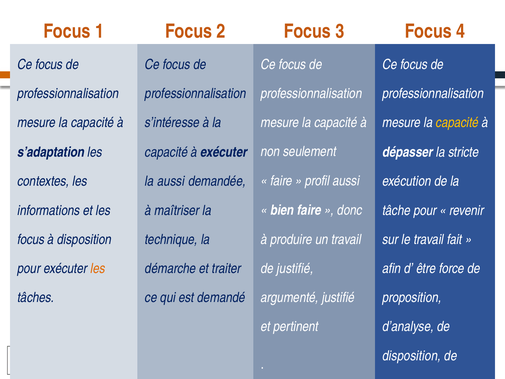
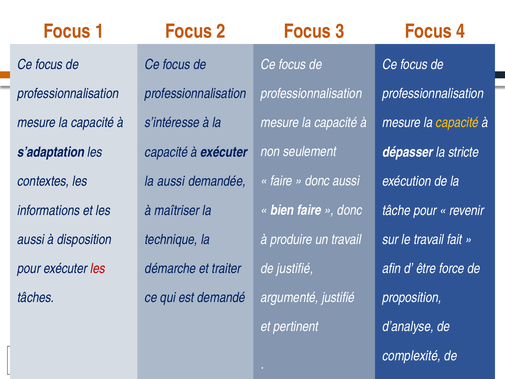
profil at (317, 181): profil -> donc
focus at (31, 239): focus -> aussi
les at (98, 268) colour: orange -> red
disposition at (412, 355): disposition -> complexité
